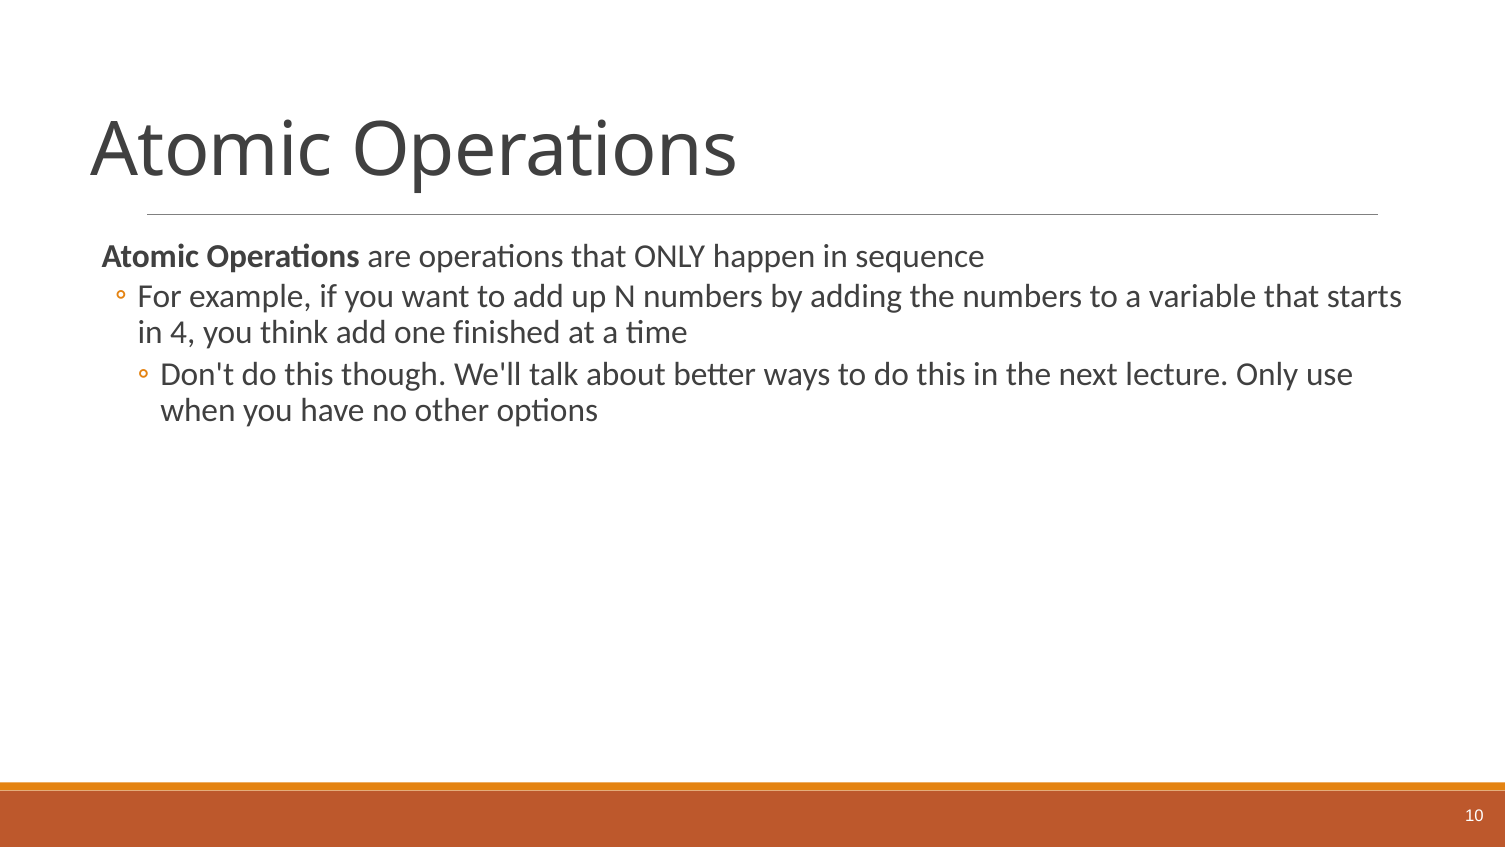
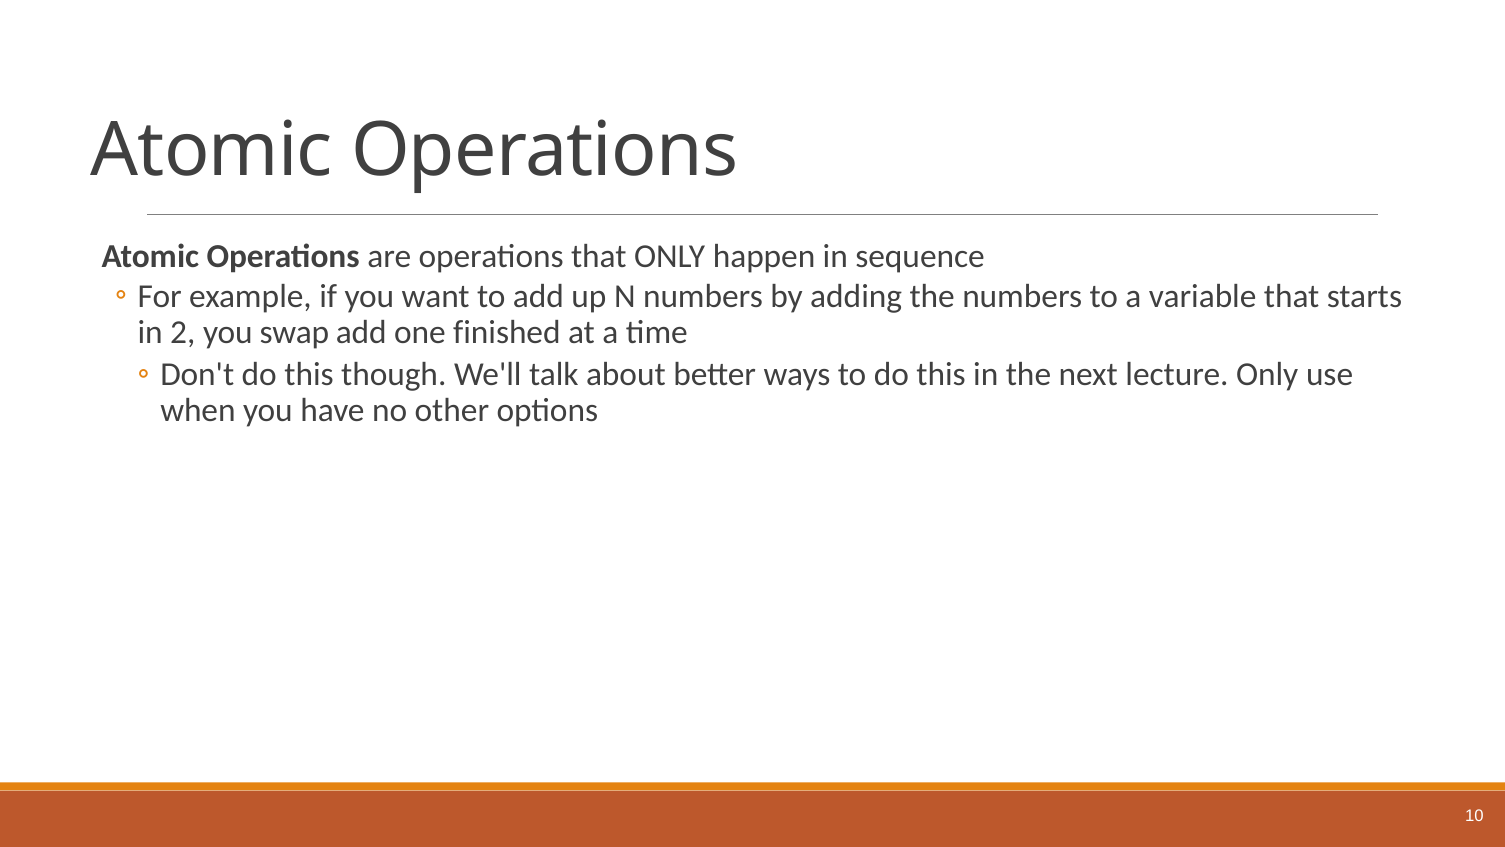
4: 4 -> 2
think: think -> swap
